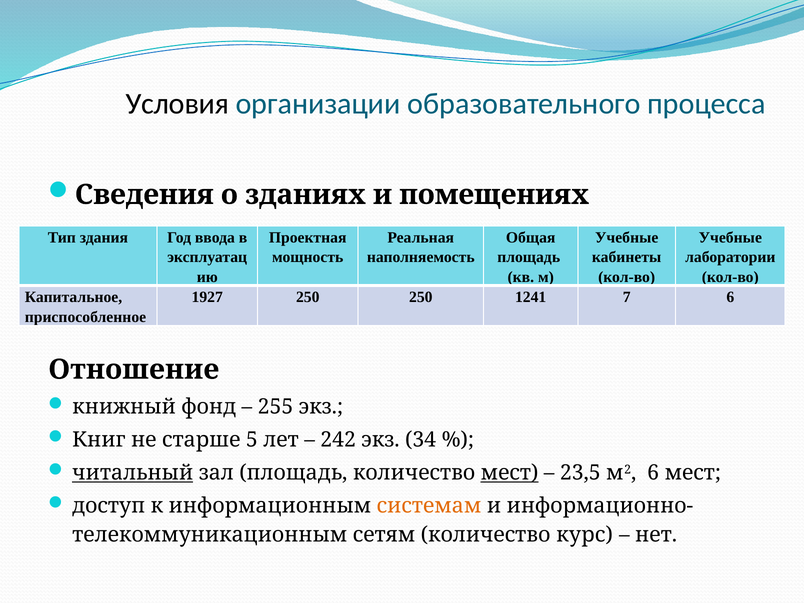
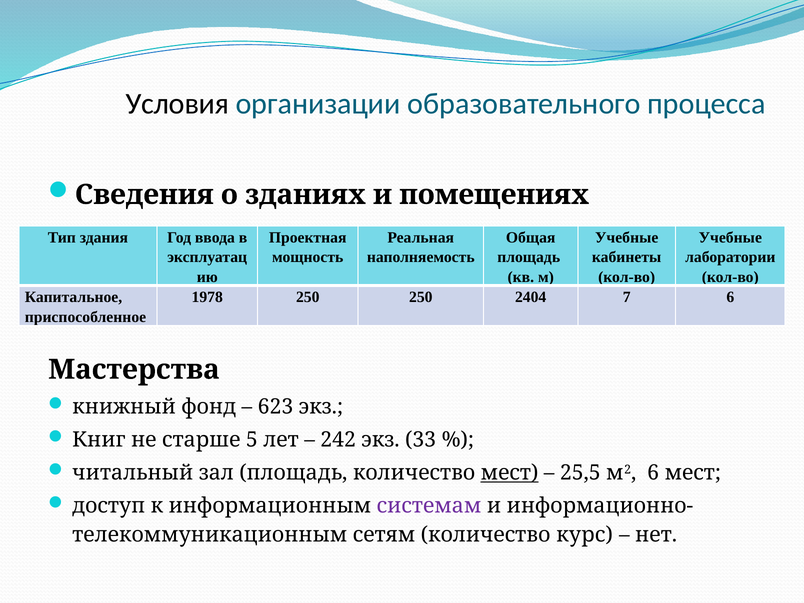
1927: 1927 -> 1978
1241: 1241 -> 2404
Отношение: Отношение -> Мастерства
255: 255 -> 623
34: 34 -> 33
читальный underline: present -> none
23,5: 23,5 -> 25,5
системам colour: orange -> purple
